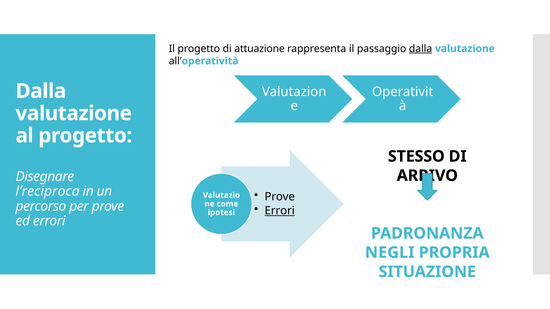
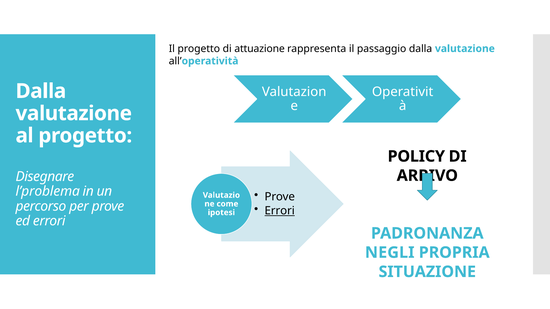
dalla at (421, 49) underline: present -> none
STESSO: STESSO -> POLICY
l’reciproca: l’reciproca -> l’problema
